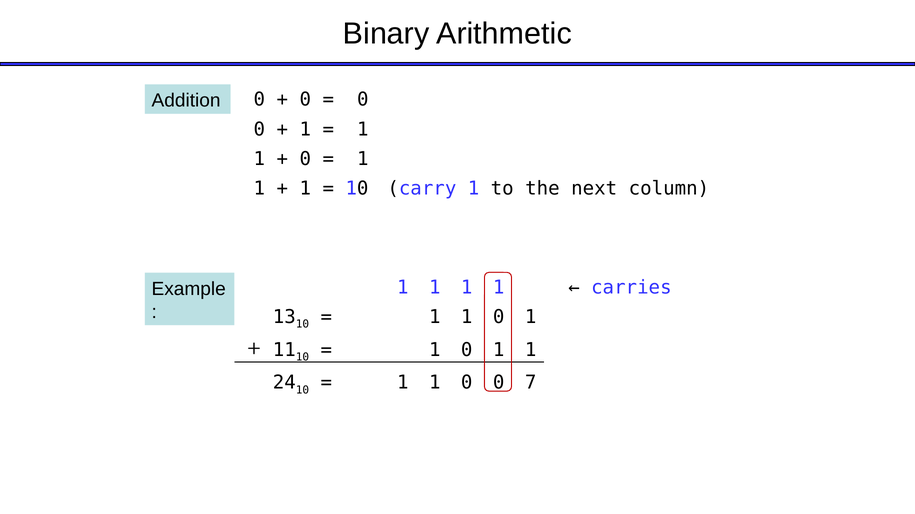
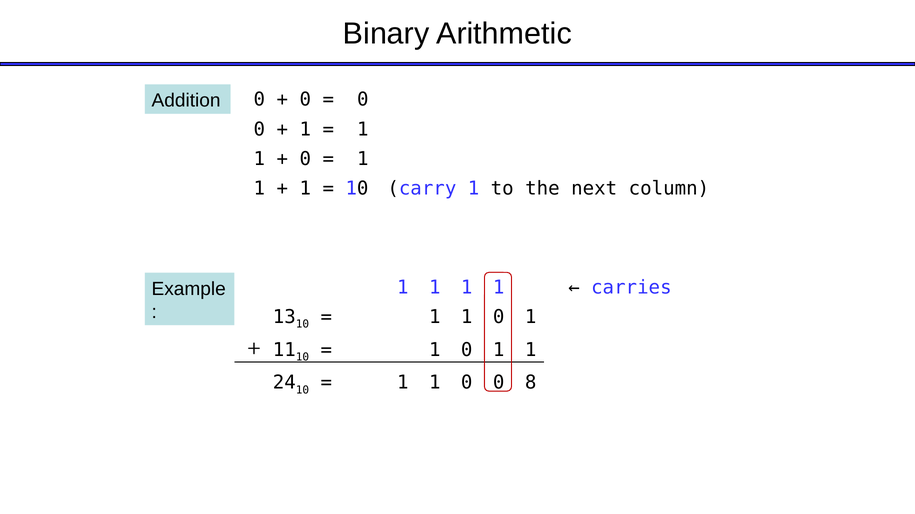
7: 7 -> 8
